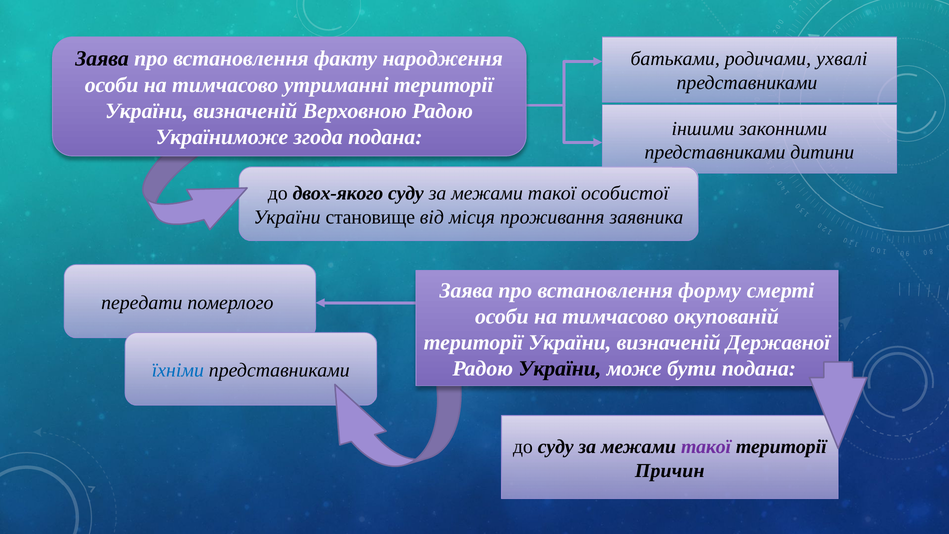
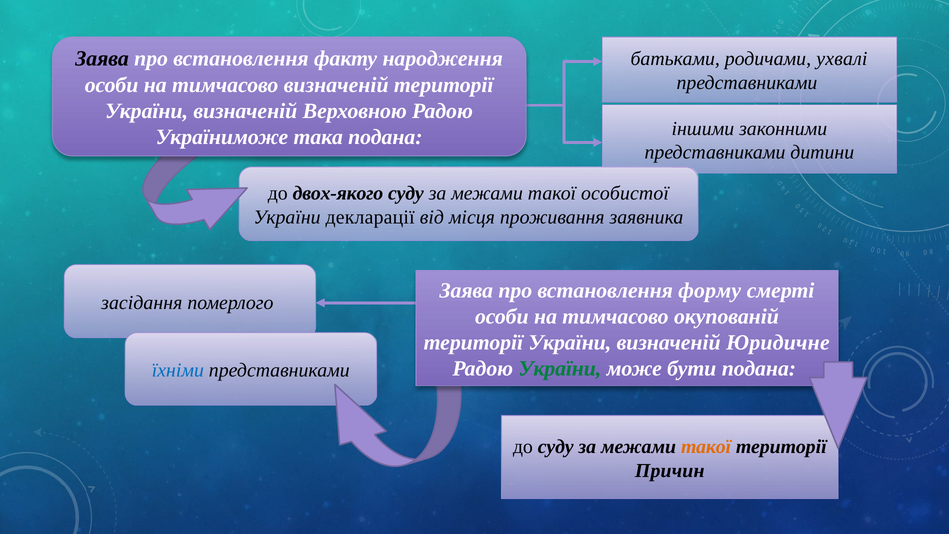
тимчасово утриманні: утриманні -> визначеній
згода: згода -> така
становище: становище -> декларації
передати: передати -> засідання
Державної: Державної -> Юридичне
України at (560, 369) colour: black -> green
такої at (706, 447) colour: purple -> orange
